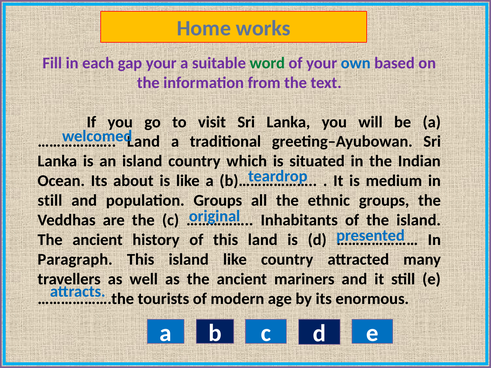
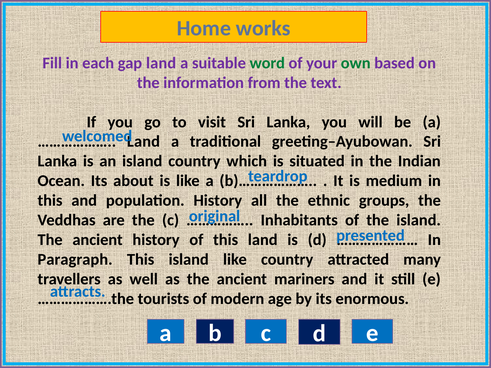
gap your: your -> land
own colour: blue -> green
still at (50, 201): still -> this
population Groups: Groups -> History
